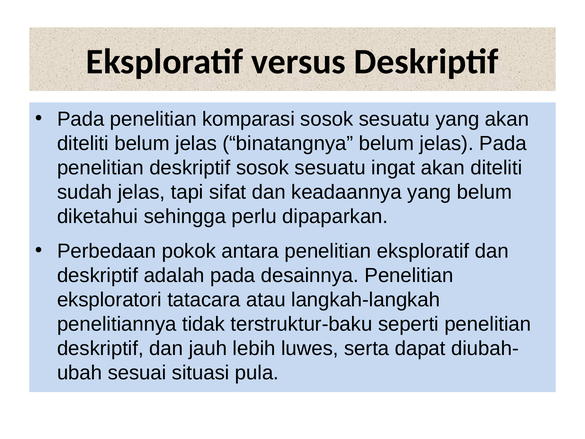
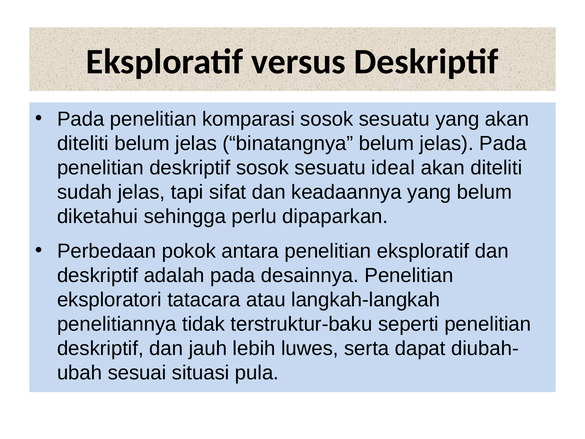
ingat: ingat -> ideal
